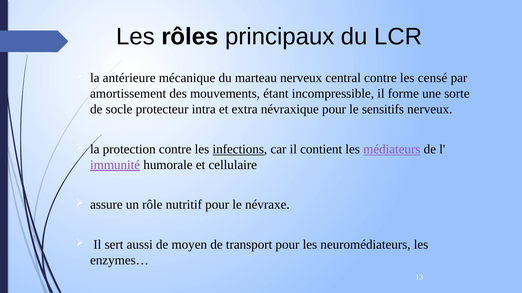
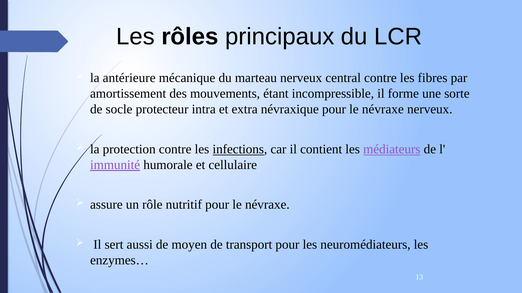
censé: censé -> fibres
névraxique pour le sensitifs: sensitifs -> névraxe
